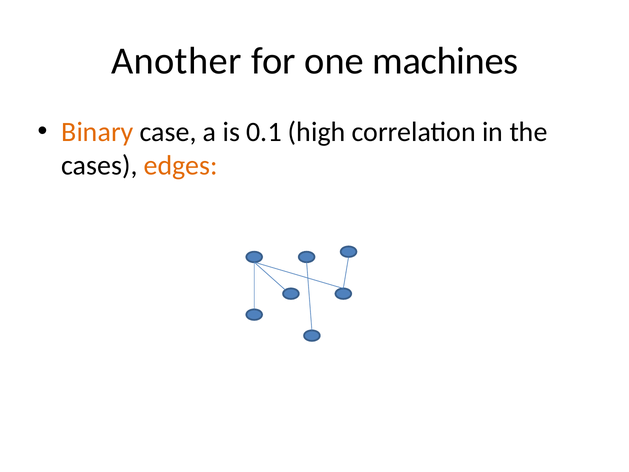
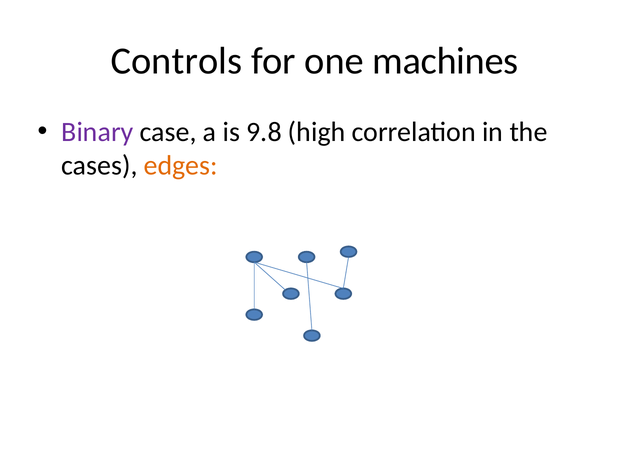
Another: Another -> Controls
Binary colour: orange -> purple
0.1: 0.1 -> 9.8
